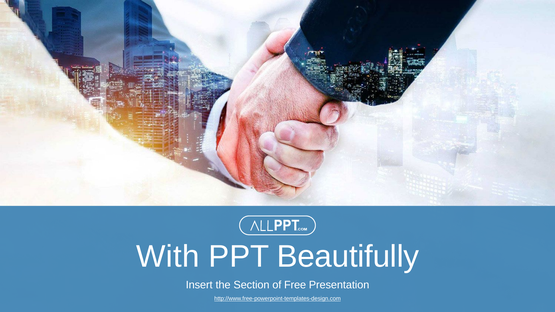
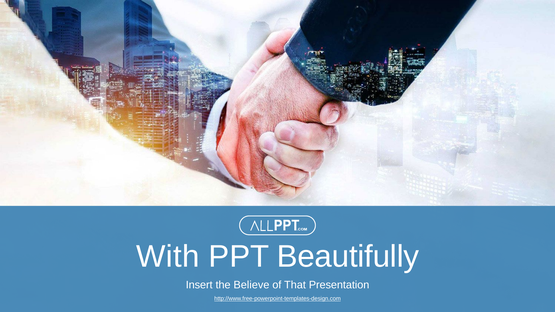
Section: Section -> Believe
Free: Free -> That
